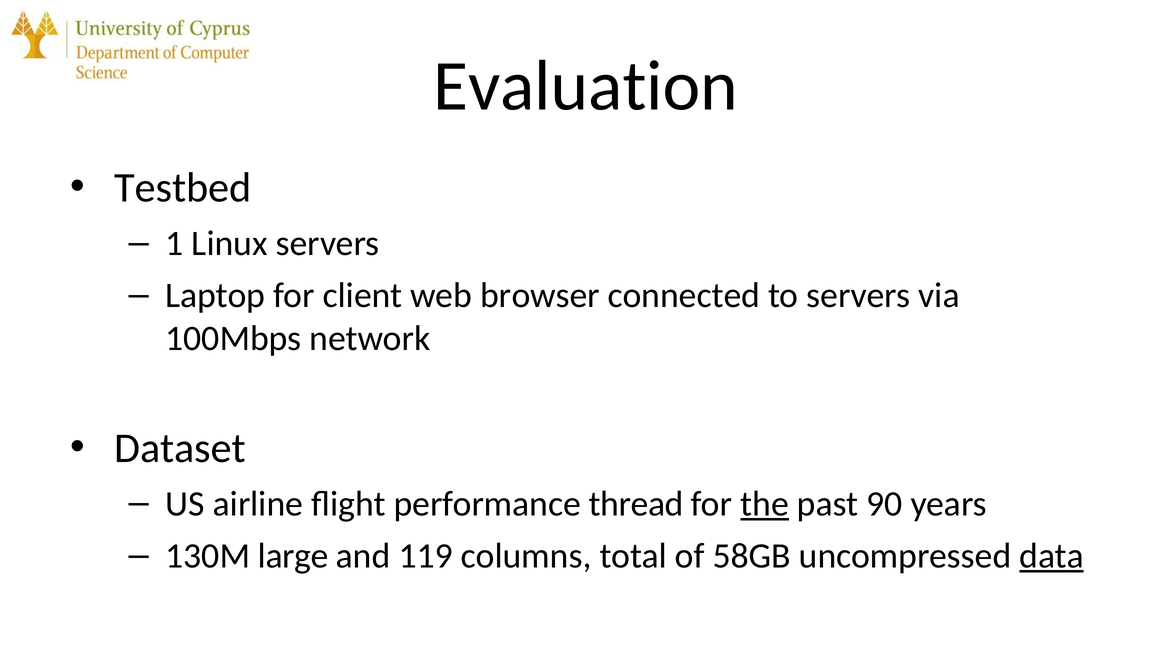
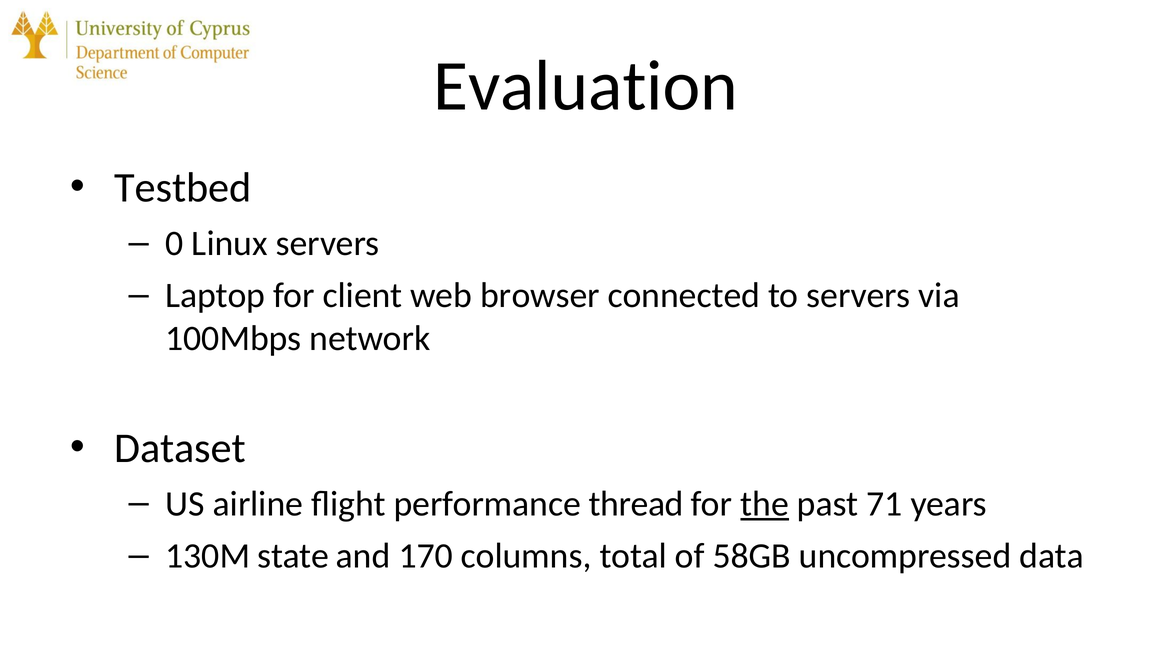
1: 1 -> 0
90: 90 -> 71
large: large -> state
119: 119 -> 170
data underline: present -> none
